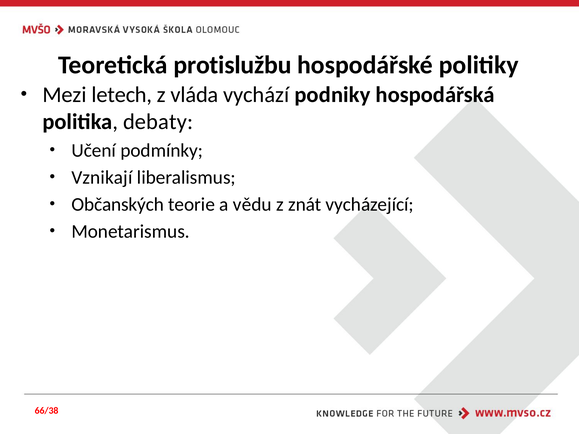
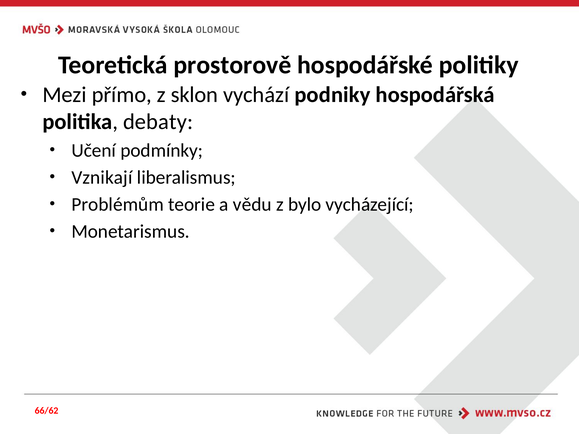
protislužbu: protislužbu -> prostorově
letech: letech -> přímo
vláda: vláda -> sklon
Občanských: Občanských -> Problémům
znát: znát -> bylo
66/38: 66/38 -> 66/62
